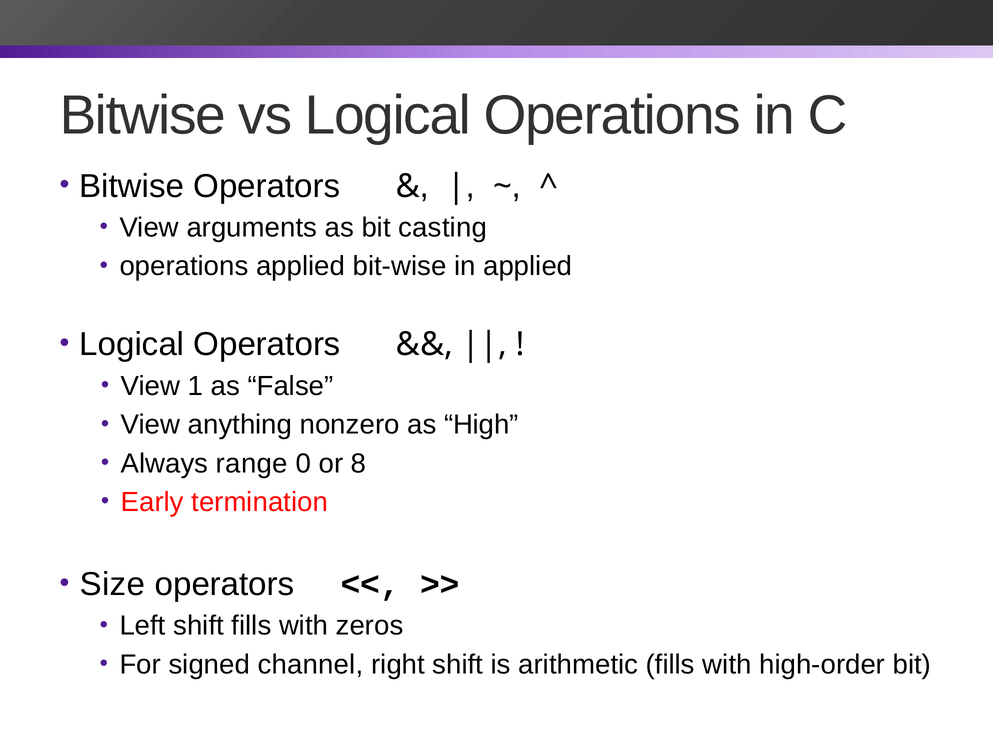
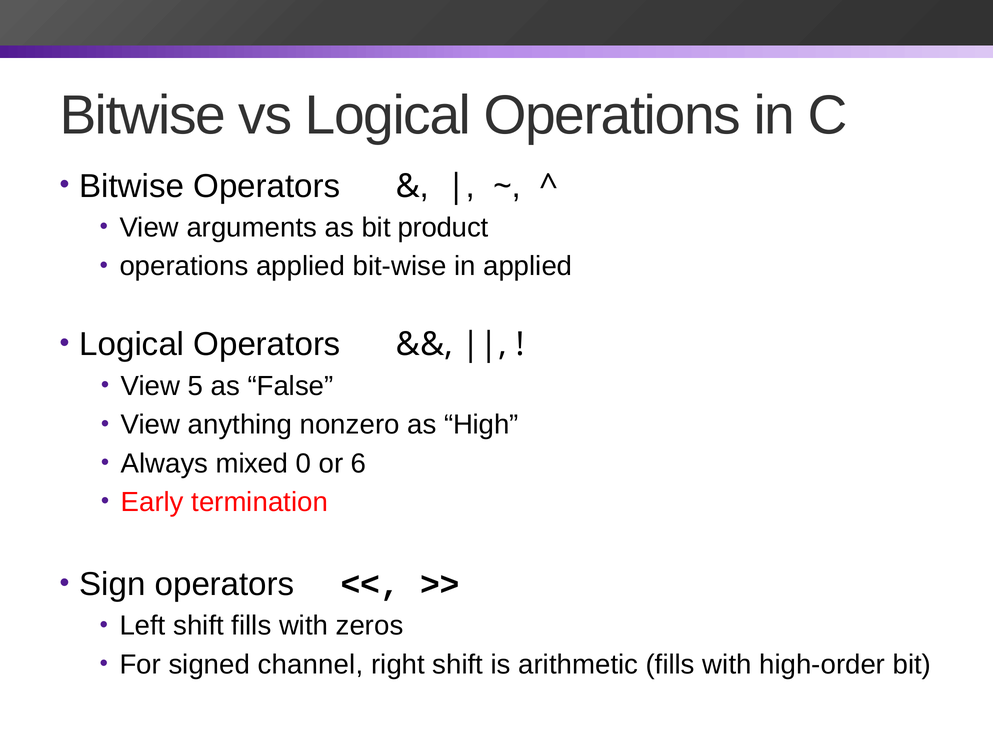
casting: casting -> product
1: 1 -> 5
range: range -> mixed
8: 8 -> 6
Size: Size -> Sign
